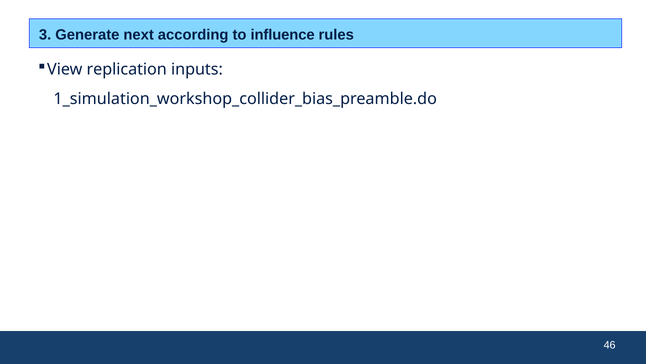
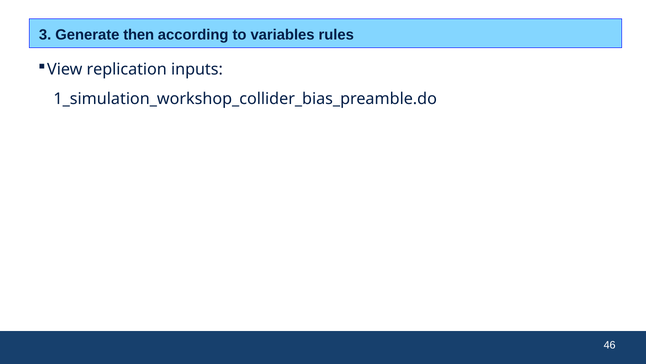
next: next -> then
influence: influence -> variables
